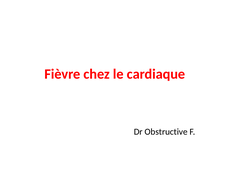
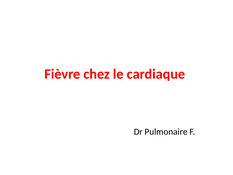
Obstructive: Obstructive -> Pulmonaire
